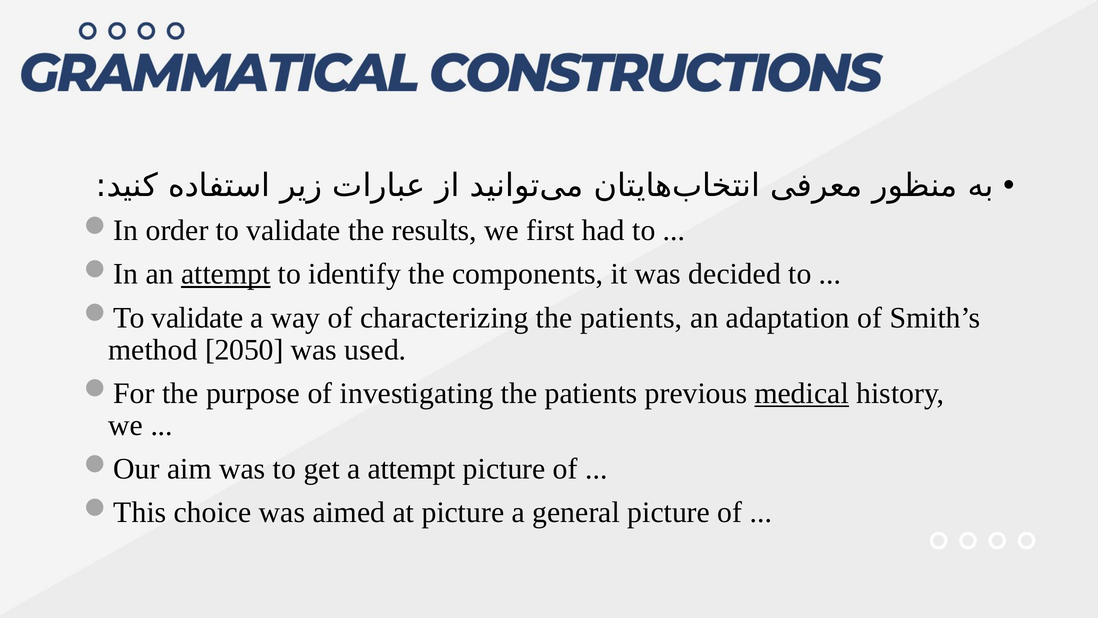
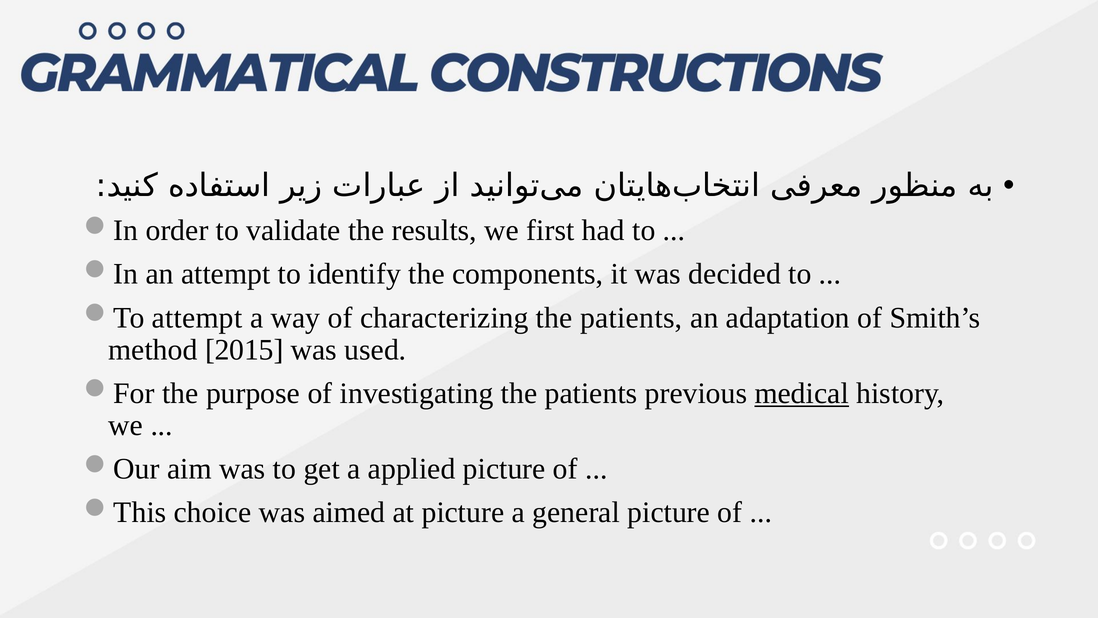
attempt at (226, 274) underline: present -> none
validate at (197, 318): validate -> attempt
2050: 2050 -> 2015
a attempt: attempt -> applied
